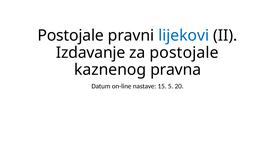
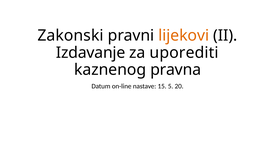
Postojale at (71, 36): Postojale -> Zakonski
lijekovi colour: blue -> orange
za postojale: postojale -> uporediti
